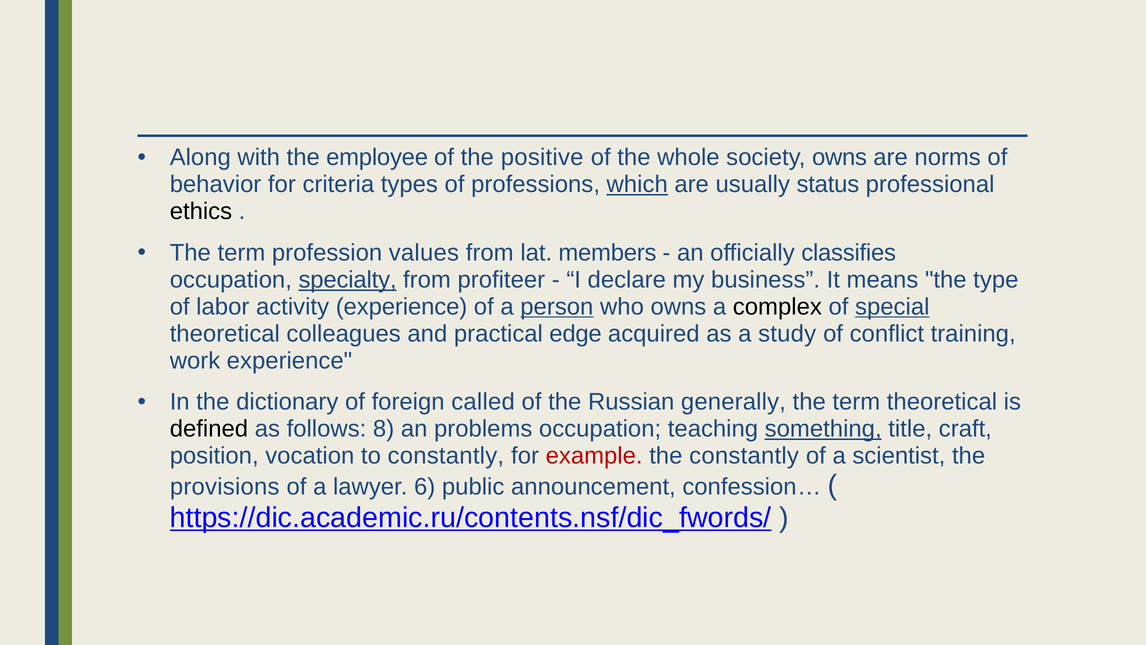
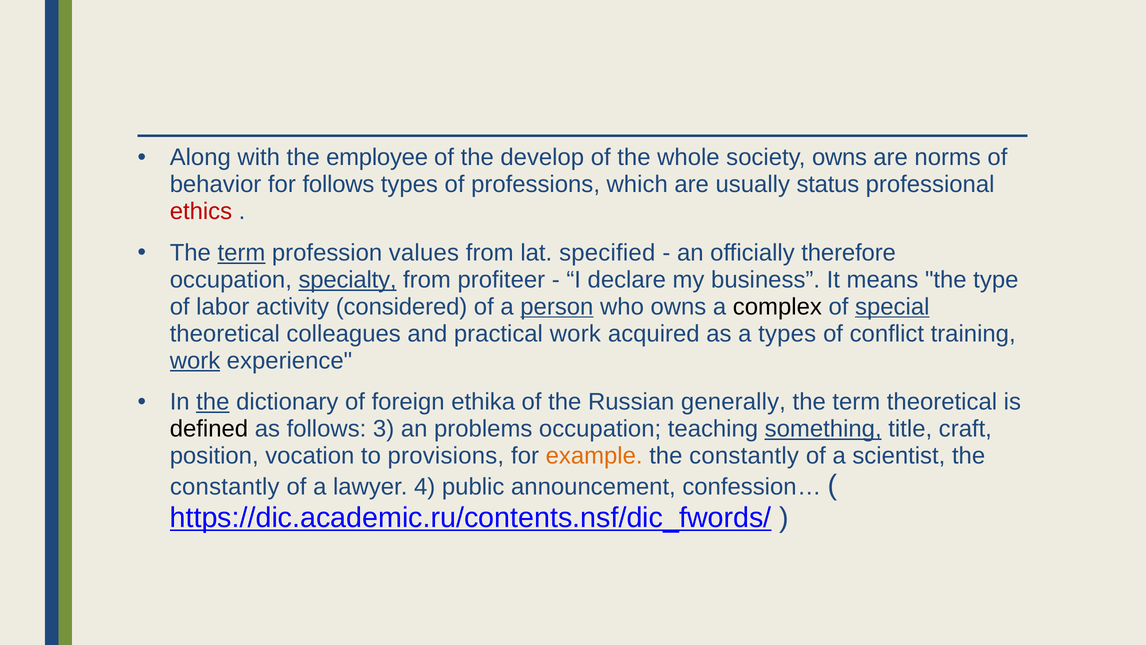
positive: positive -> develop
for criteria: criteria -> follows
which underline: present -> none
ethics colour: black -> red
term at (241, 253) underline: none -> present
members: members -> specified
classifies: classifies -> therefore
activity experience: experience -> considered
practical edge: edge -> work
a study: study -> types
work at (195, 360) underline: none -> present
the at (213, 402) underline: none -> present
called: called -> ethika
8: 8 -> 3
to constantly: constantly -> provisions
example colour: red -> orange
provisions at (225, 487): provisions -> constantly
6: 6 -> 4
